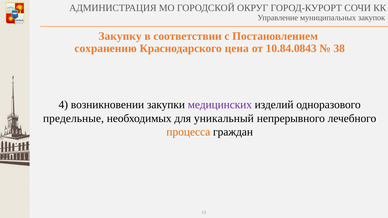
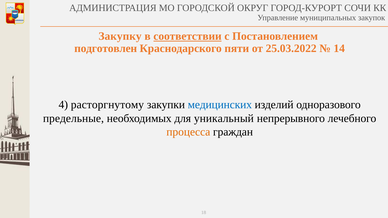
соответствии underline: none -> present
сохранению: сохранению -> подготовлен
цена: цена -> пяти
10.84.0843: 10.84.0843 -> 25.03.2022
38: 38 -> 14
возникновении: возникновении -> расторгнутому
медицинских colour: purple -> blue
